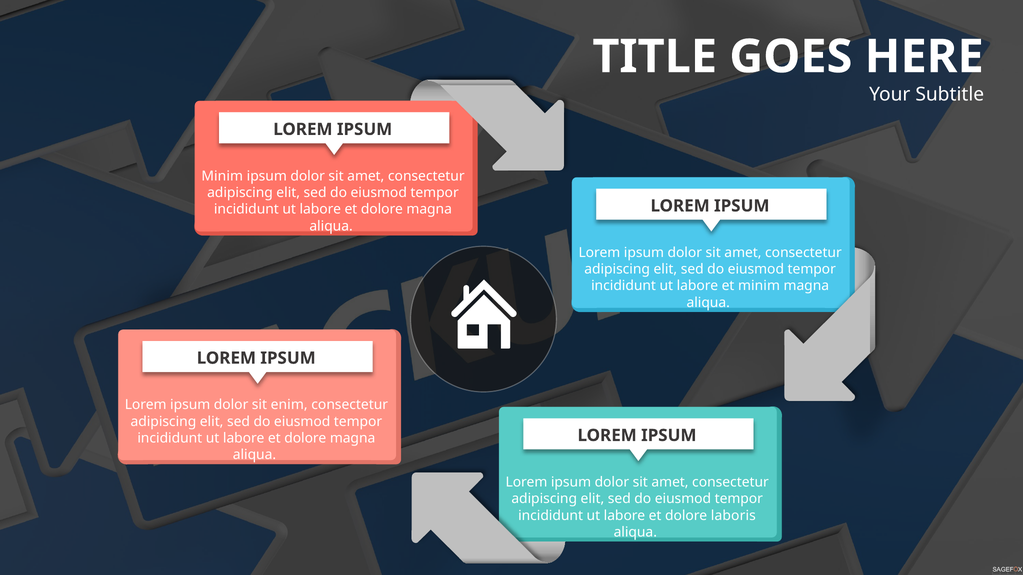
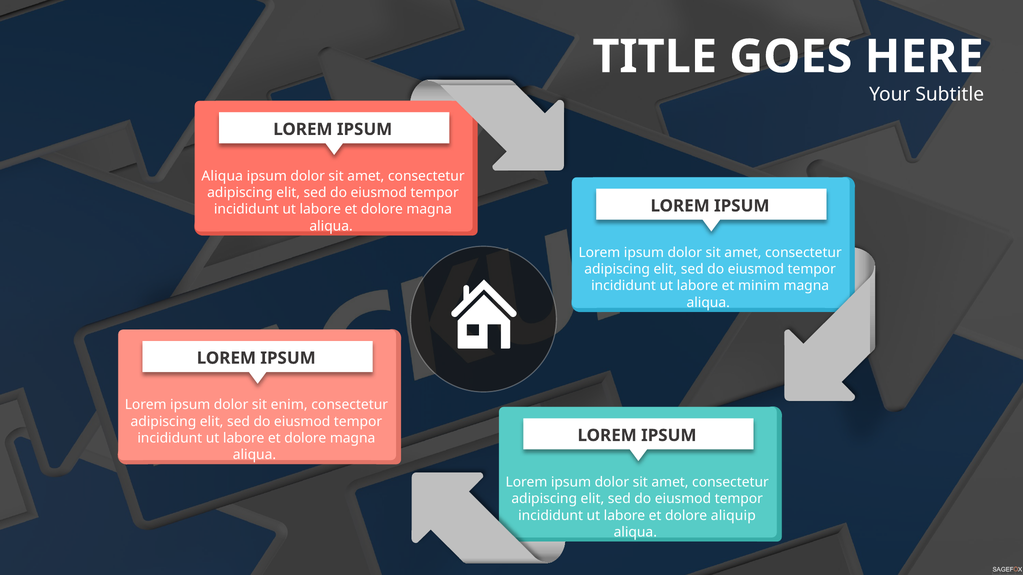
Minim at (222, 176): Minim -> Aliqua
laboris: laboris -> aliquip
